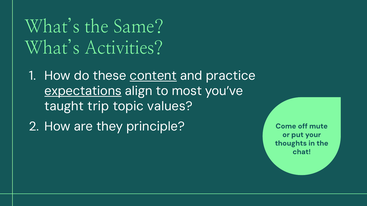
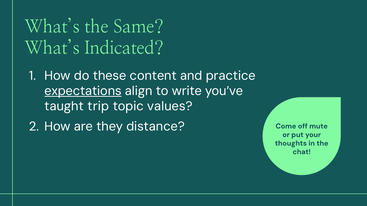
Activities: Activities -> Indicated
content underline: present -> none
most: most -> write
principle: principle -> distance
